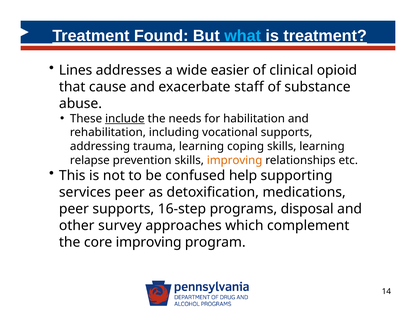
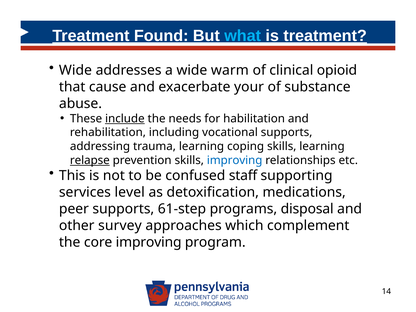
Lines at (76, 70): Lines -> Wide
easier: easier -> warm
staff: staff -> your
relapse underline: none -> present
improving at (235, 160) colour: orange -> blue
help: help -> staff
services peer: peer -> level
16-step: 16-step -> 61-step
